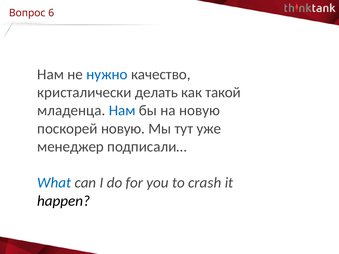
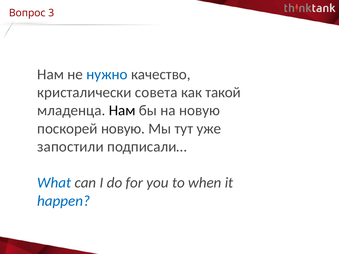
6: 6 -> 3
делать: делать -> совета
Нам at (122, 111) colour: blue -> black
менеджер: менеджер -> запостили
crash: crash -> when
happen colour: black -> blue
